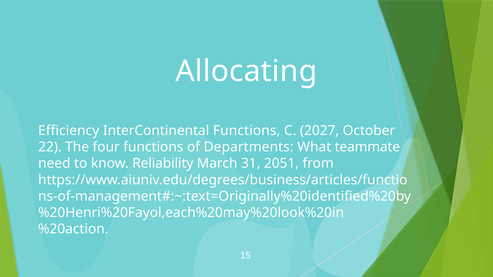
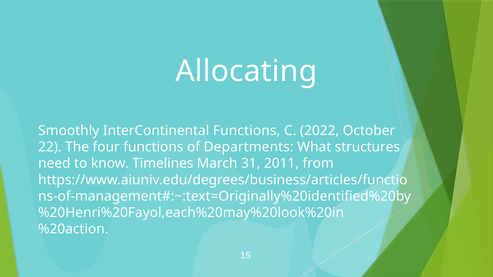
Efficiency: Efficiency -> Smoothly
2027: 2027 -> 2022
teammate: teammate -> structures
Reliability: Reliability -> Timelines
2051: 2051 -> 2011
